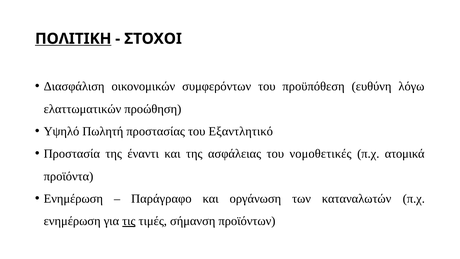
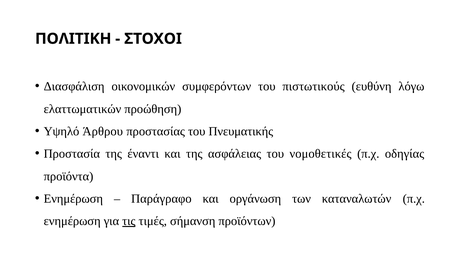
ΠΟΛΙΤΙΚΗ underline: present -> none
προϋπόθεση: προϋπόθεση -> πιστωτικούς
Πωλητή: Πωλητή -> Άρθρου
Εξαντλητικό: Εξαντλητικό -> Πνευματικής
ατομικά: ατομικά -> οδηγίας
